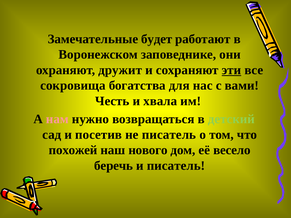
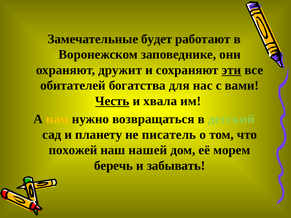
сокровища: сокровища -> обитателей
Честь underline: none -> present
нам colour: pink -> yellow
посетив: посетив -> планету
нового: нового -> нашей
весело: весело -> морем
и писатель: писатель -> забывать
